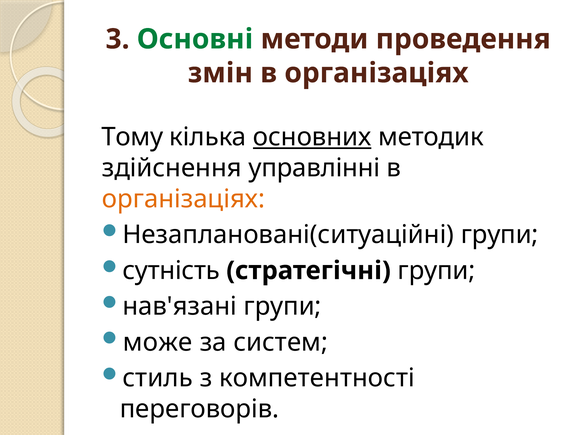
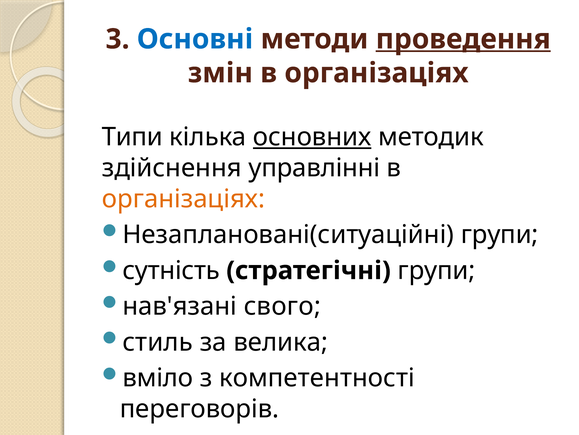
Основні colour: green -> blue
проведення underline: none -> present
Тому: Тому -> Типи
нав'язані групи: групи -> свого
може: може -> стиль
систем: систем -> велика
стиль: стиль -> вміло
